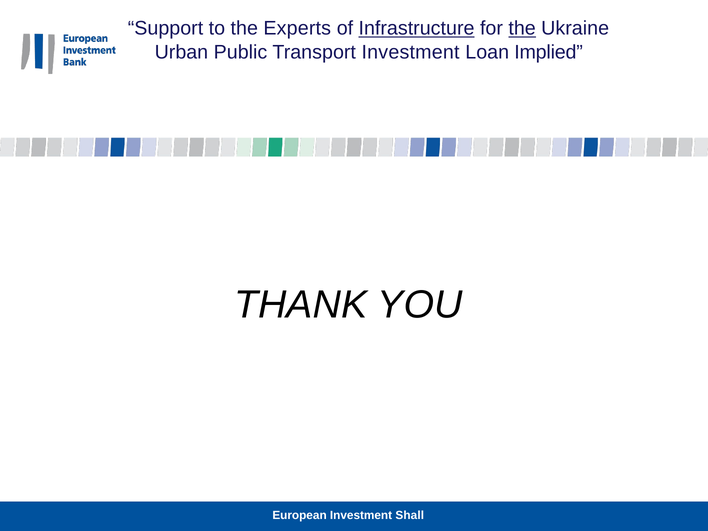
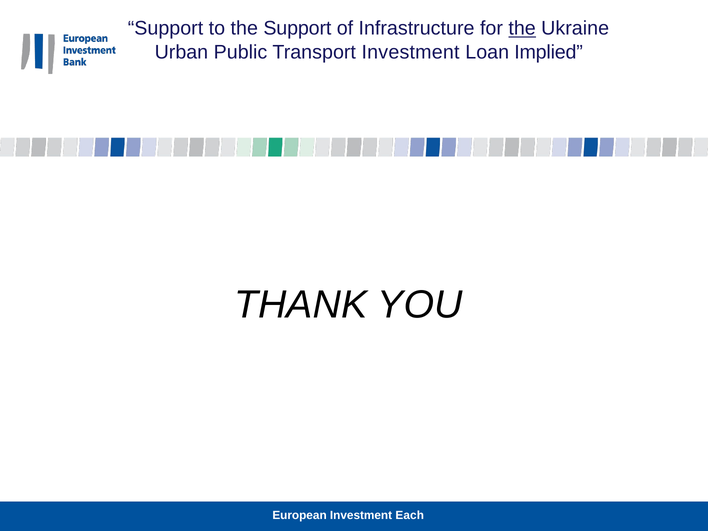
the Experts: Experts -> Support
Infrastructure underline: present -> none
Shall: Shall -> Each
